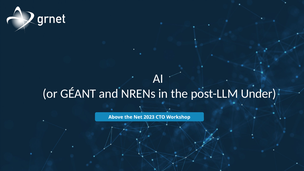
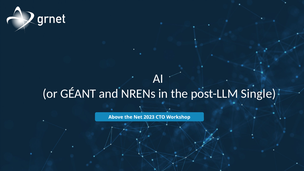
Under: Under -> Single
